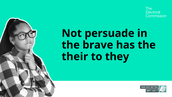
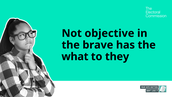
persuade: persuade -> objective
their: their -> what
